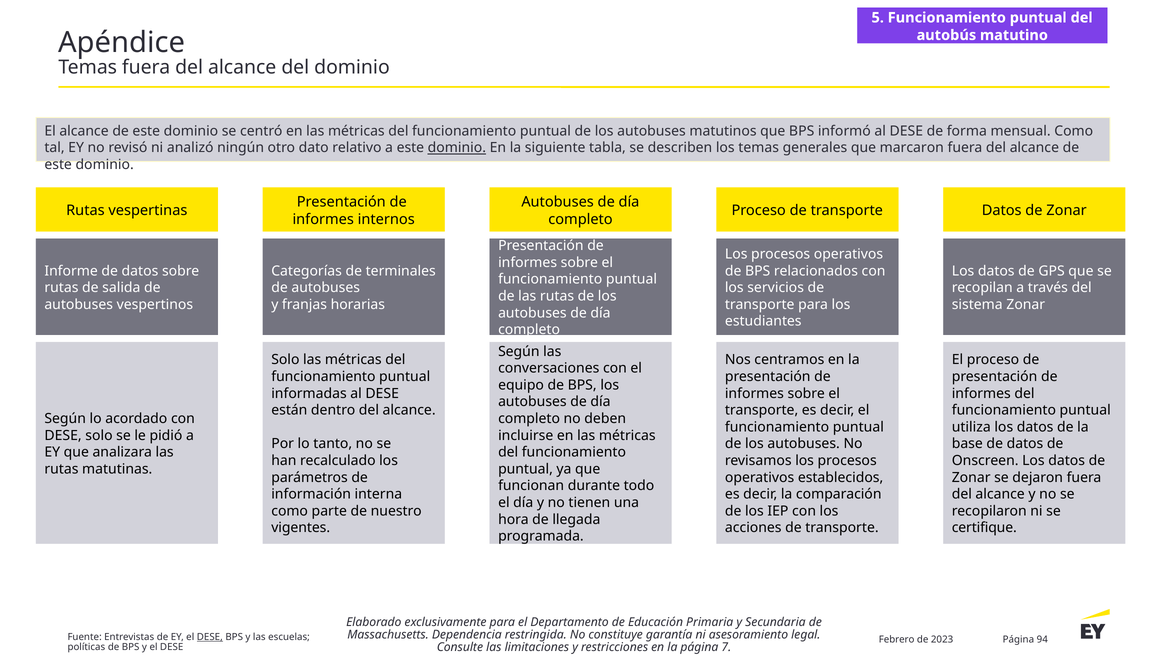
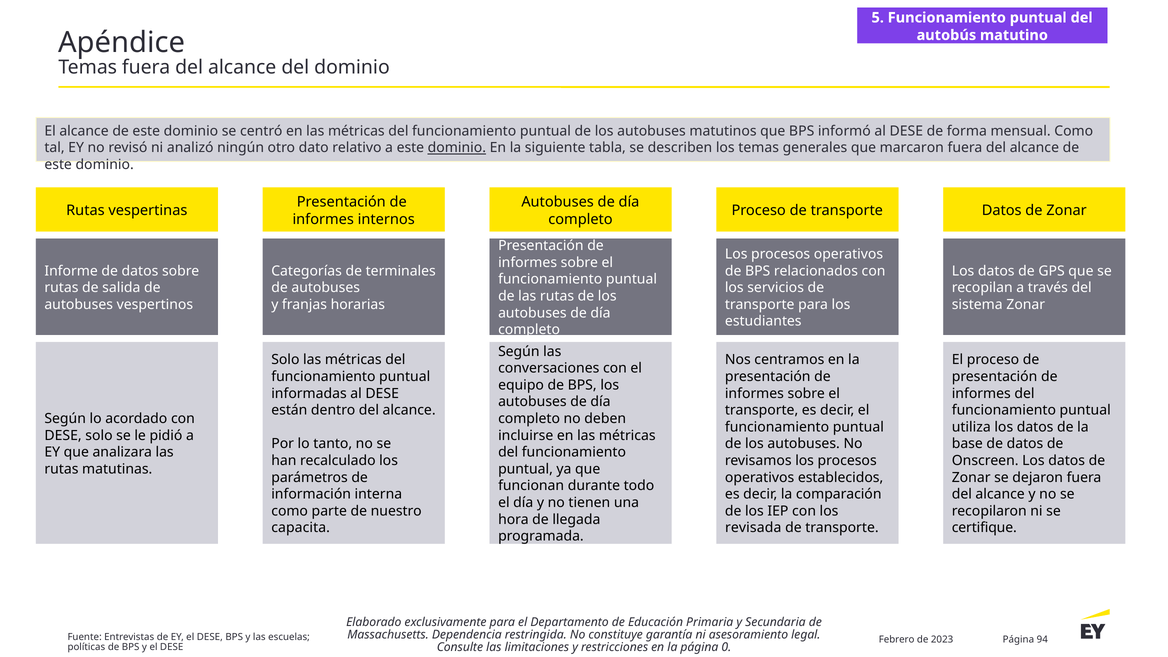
vigentes: vigentes -> capacita
acciones: acciones -> revisada
DESE at (210, 637) underline: present -> none
7: 7 -> 0
